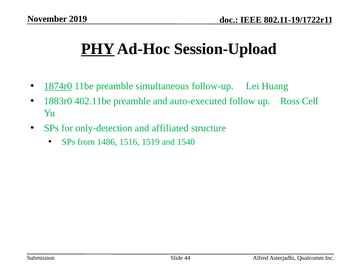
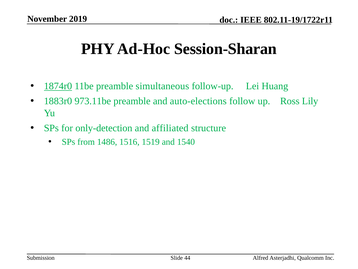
PHY underline: present -> none
Session-Upload: Session-Upload -> Session-Sharan
402.11be: 402.11be -> 973.11be
auto-executed: auto-executed -> auto-elections
Cell: Cell -> Lily
